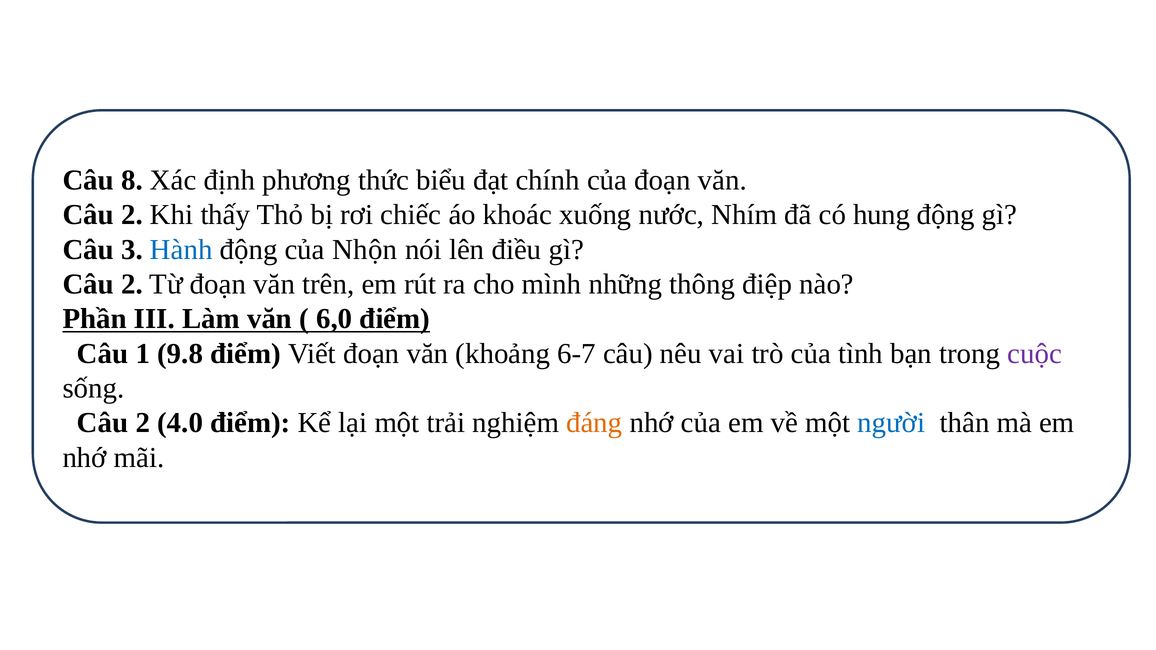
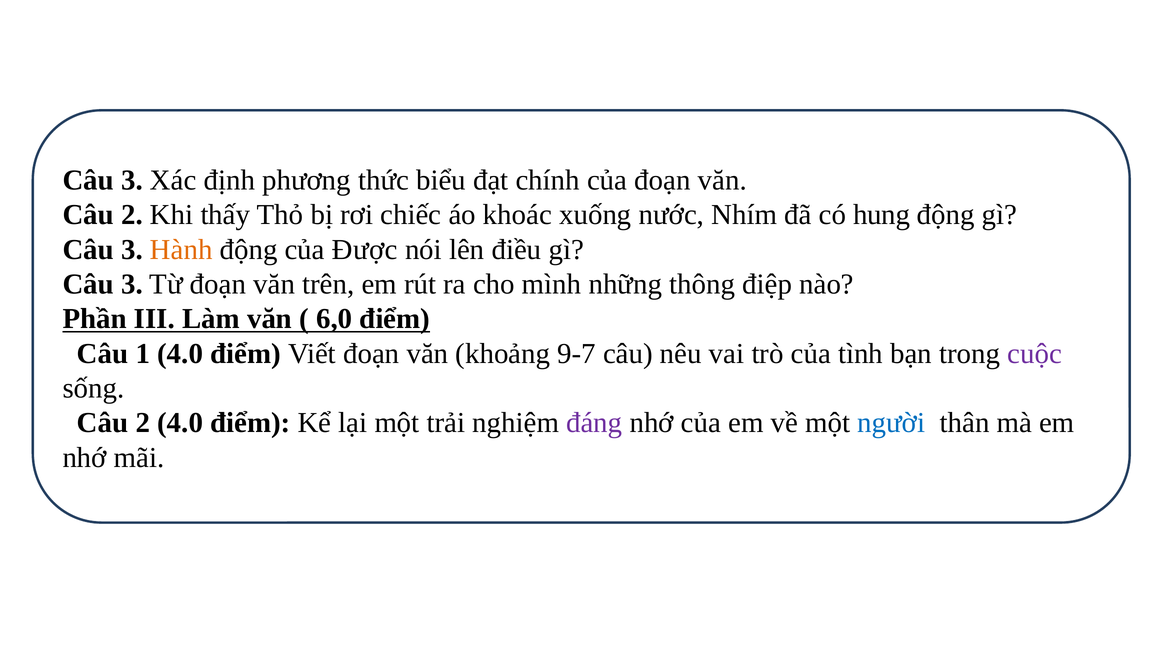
8 at (132, 180): 8 -> 3
Hành colour: blue -> orange
Nhộn: Nhộn -> Được
2 at (132, 284): 2 -> 3
1 9.8: 9.8 -> 4.0
6-7: 6-7 -> 9-7
đáng colour: orange -> purple
